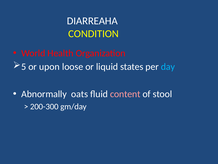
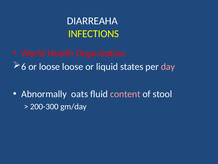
CONDITION: CONDITION -> INFECTIONS
5: 5 -> 6
or upon: upon -> loose
day colour: light blue -> pink
